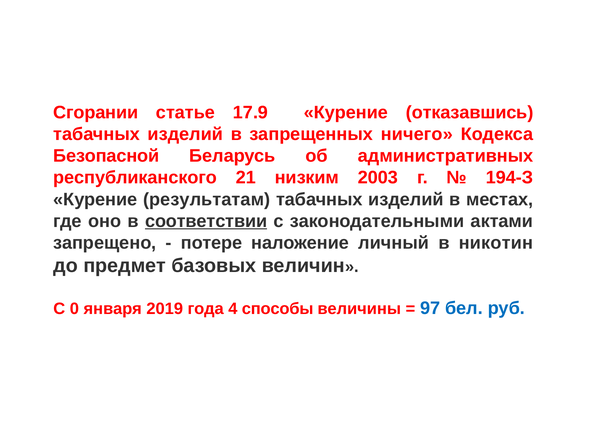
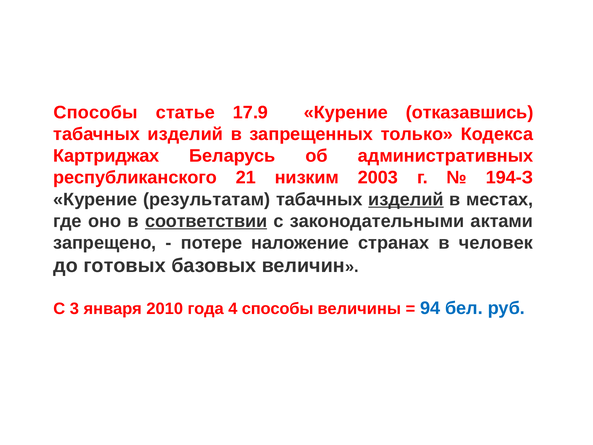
Сгорании at (96, 112): Сгорании -> Способы
ничего: ничего -> только
Безопасной: Безопасной -> Картриджах
изделий at (406, 199) underline: none -> present
личный: личный -> странах
никотин: никотин -> человек
предмет: предмет -> готовых
0: 0 -> 3
2019: 2019 -> 2010
97: 97 -> 94
